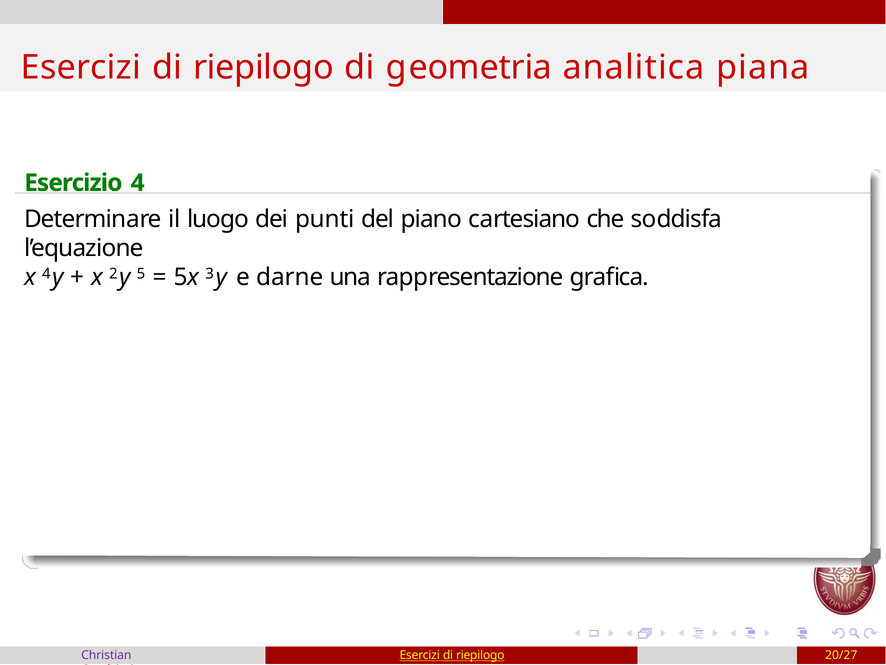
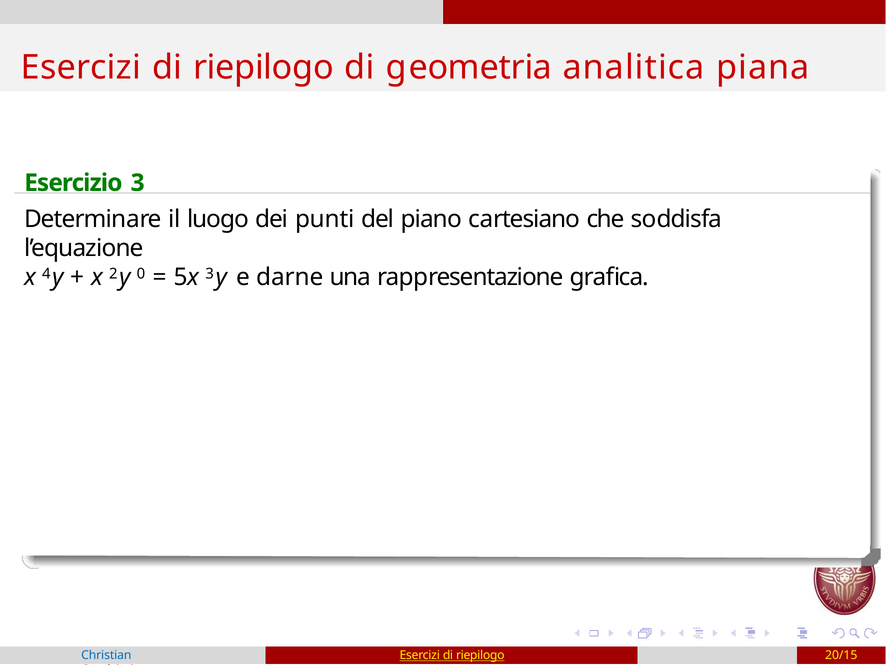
4: 4 -> 3
5: 5 -> 0
Christian colour: purple -> blue
20/27: 20/27 -> 20/15
